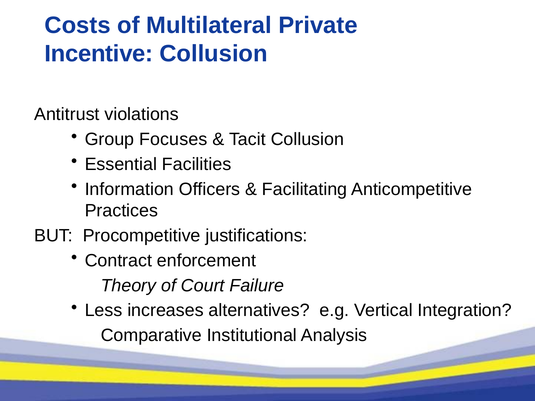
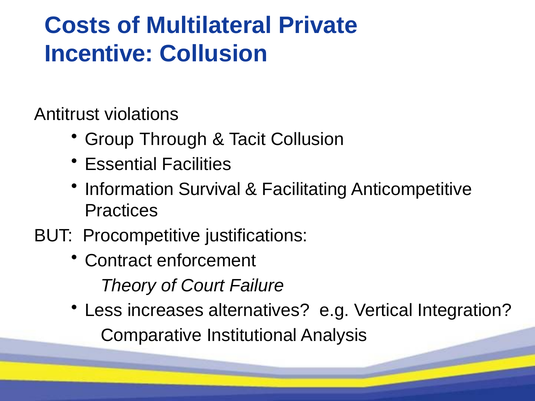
Focuses: Focuses -> Through
Officers: Officers -> Survival
